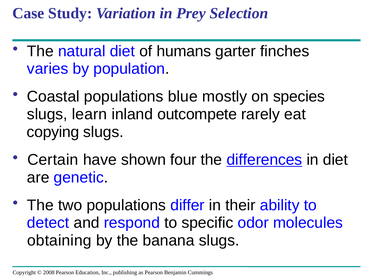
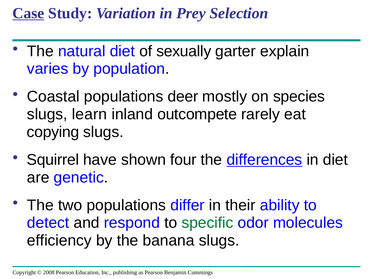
Case underline: none -> present
humans: humans -> sexually
finches: finches -> explain
blue: blue -> deer
Certain: Certain -> Squirrel
specific colour: black -> green
obtaining: obtaining -> efficiency
